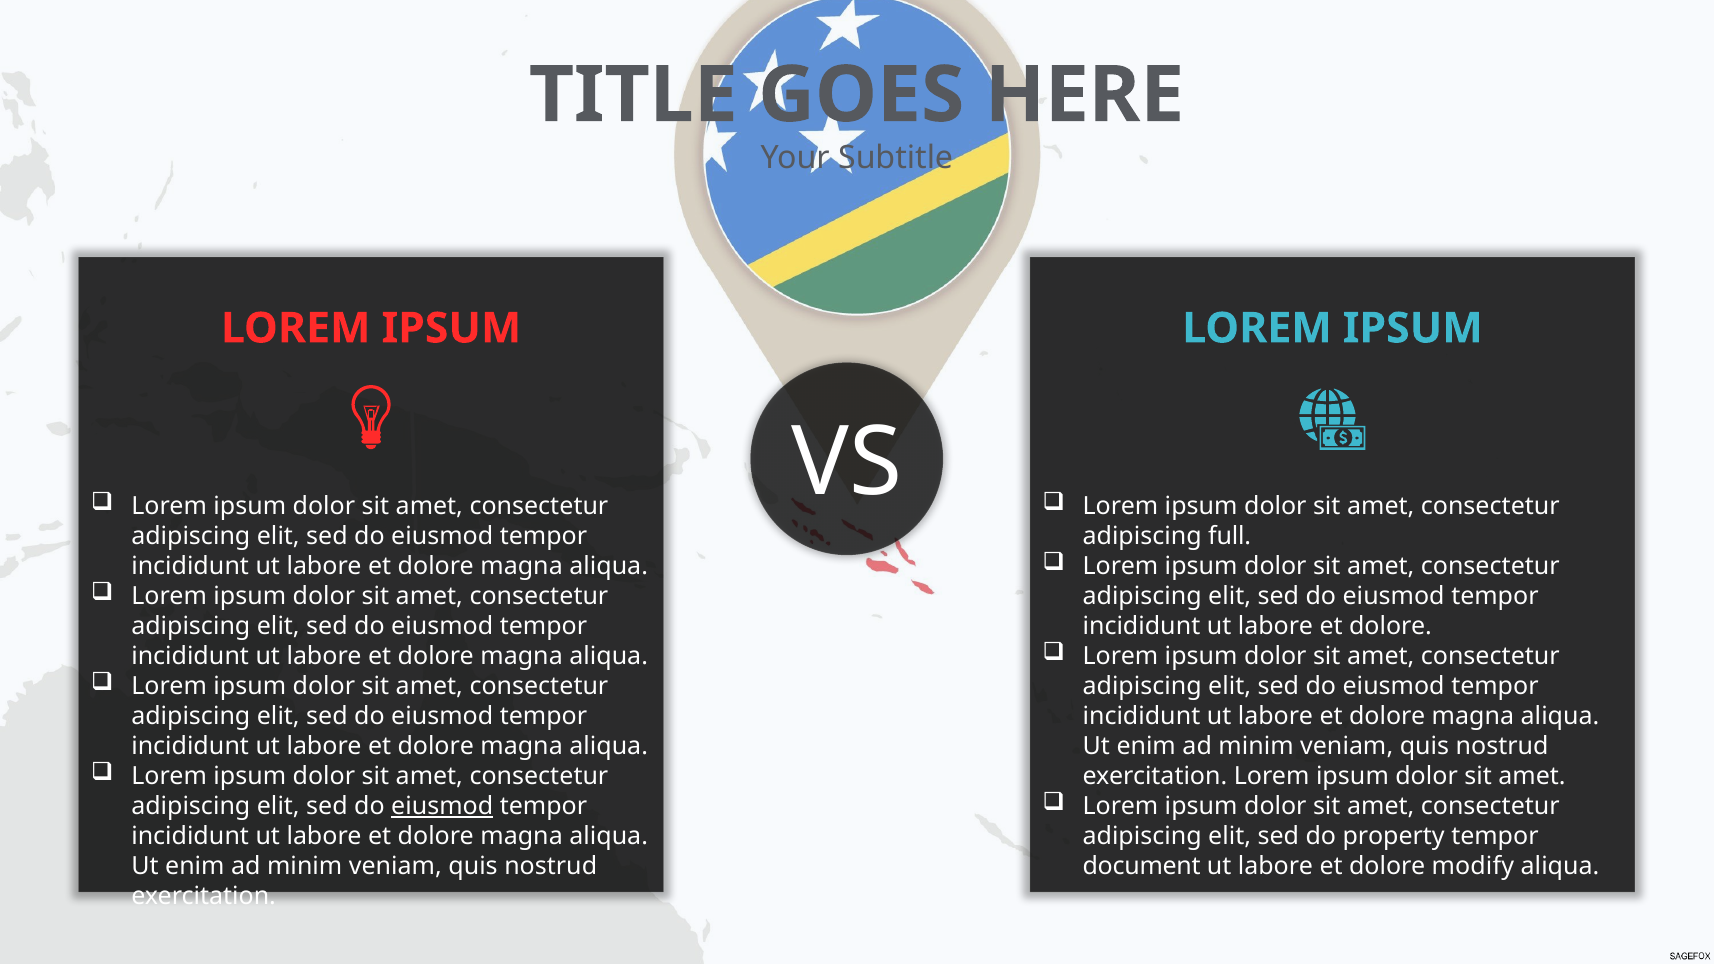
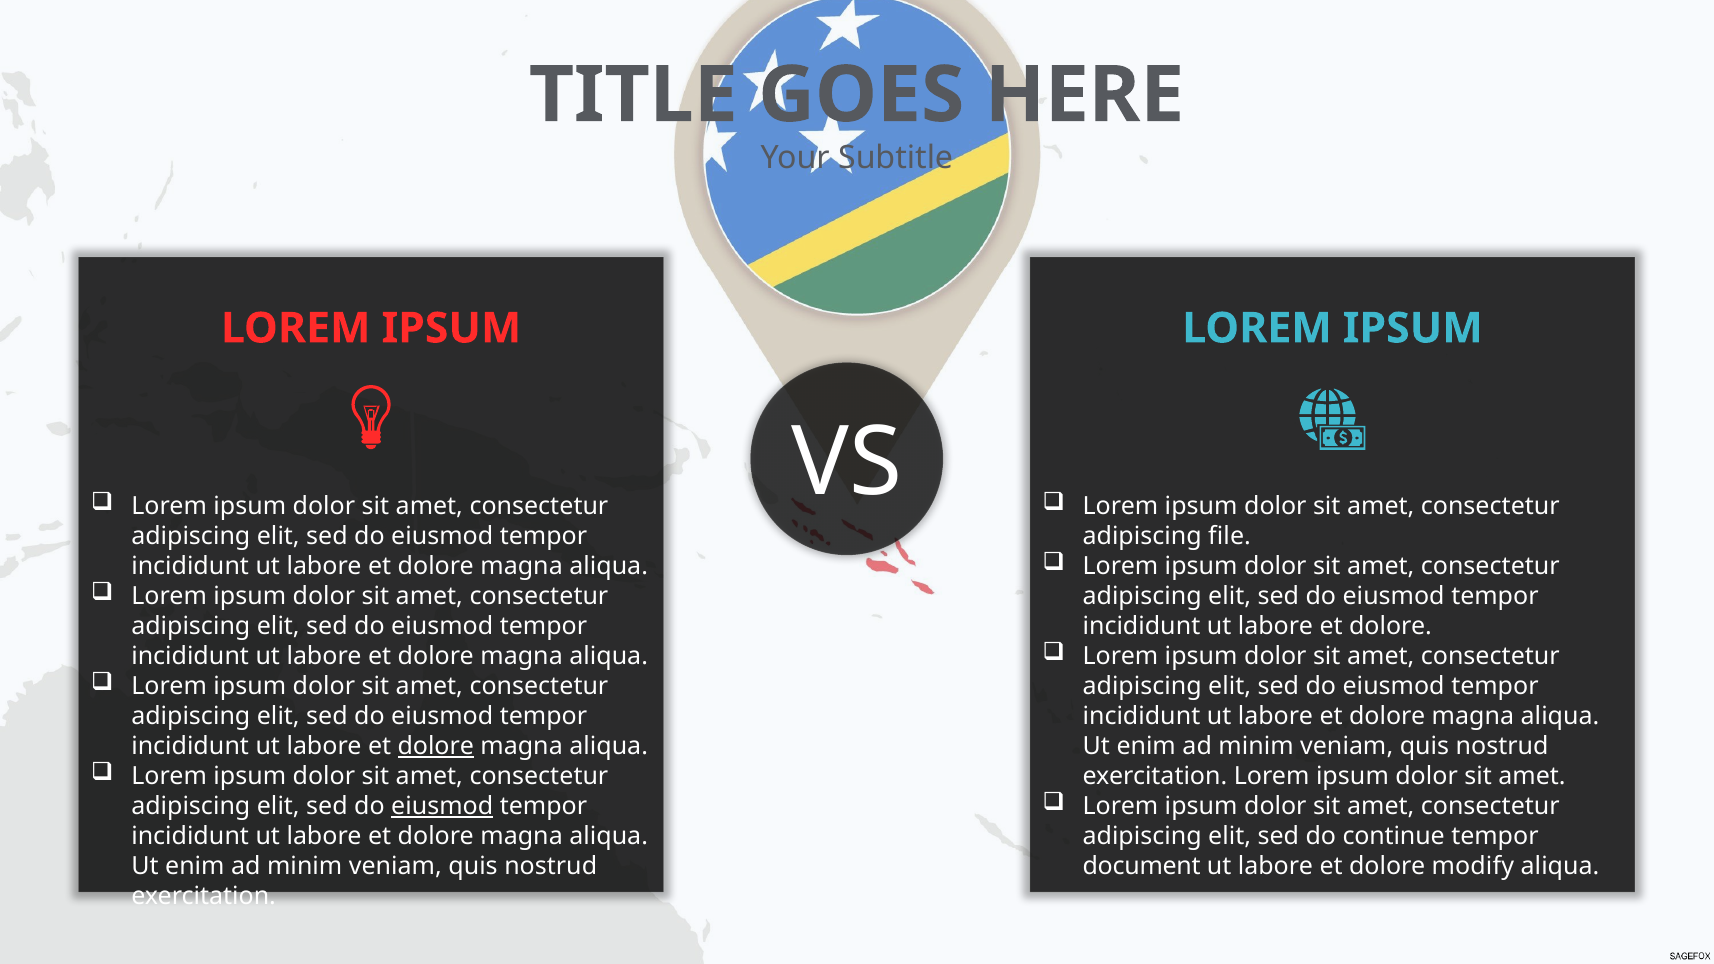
full: full -> file
dolore at (436, 746) underline: none -> present
property: property -> continue
